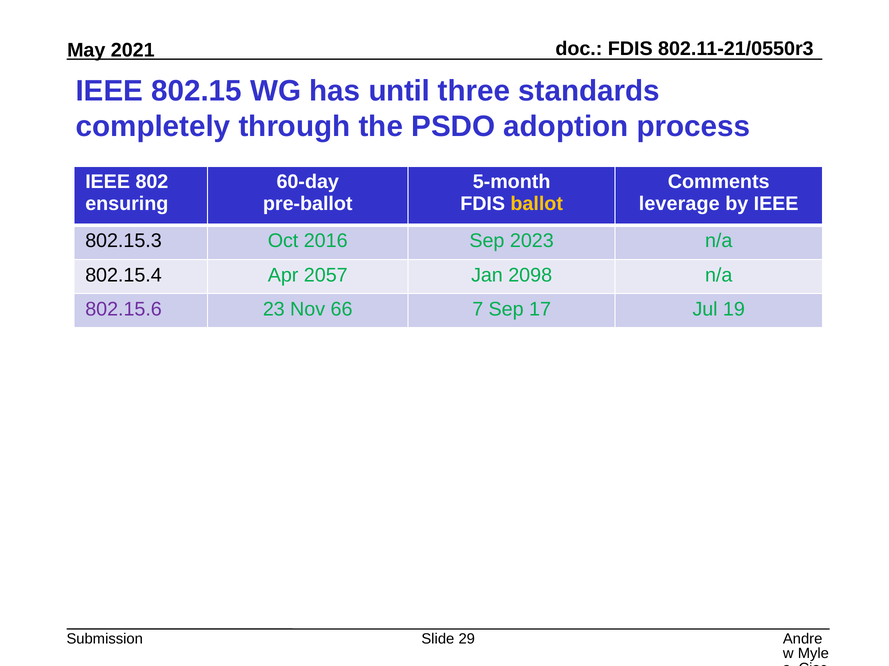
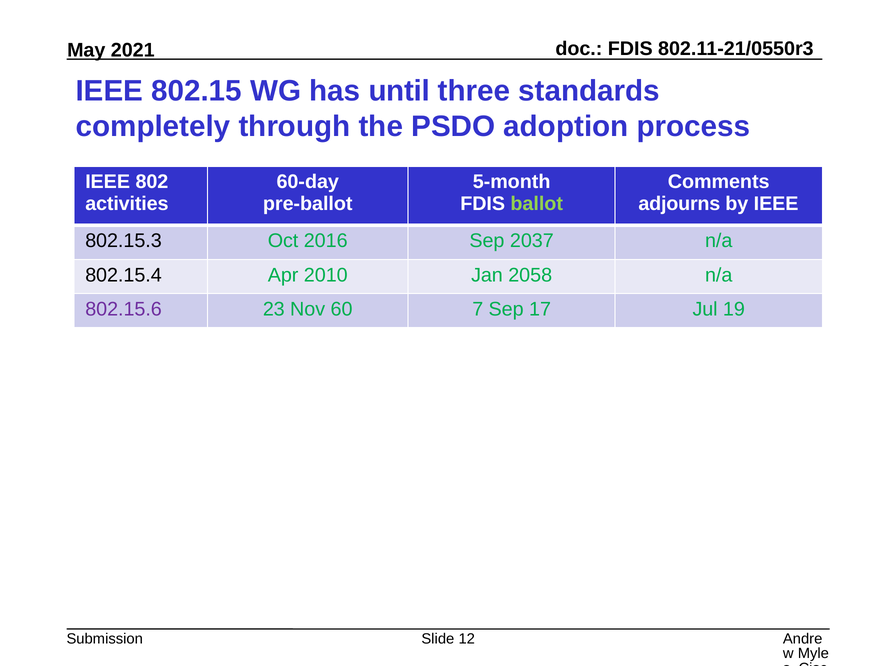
ensuring: ensuring -> activities
ballot colour: yellow -> light green
leverage: leverage -> adjourns
2023: 2023 -> 2037
2057: 2057 -> 2010
2098: 2098 -> 2058
66: 66 -> 60
29: 29 -> 12
